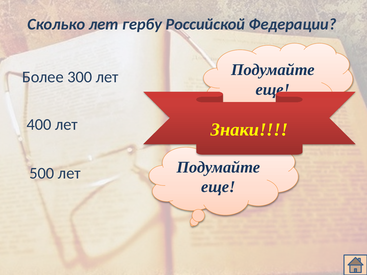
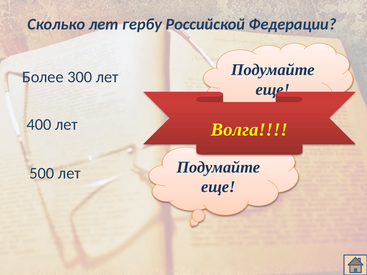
Знаки: Знаки -> Волга
